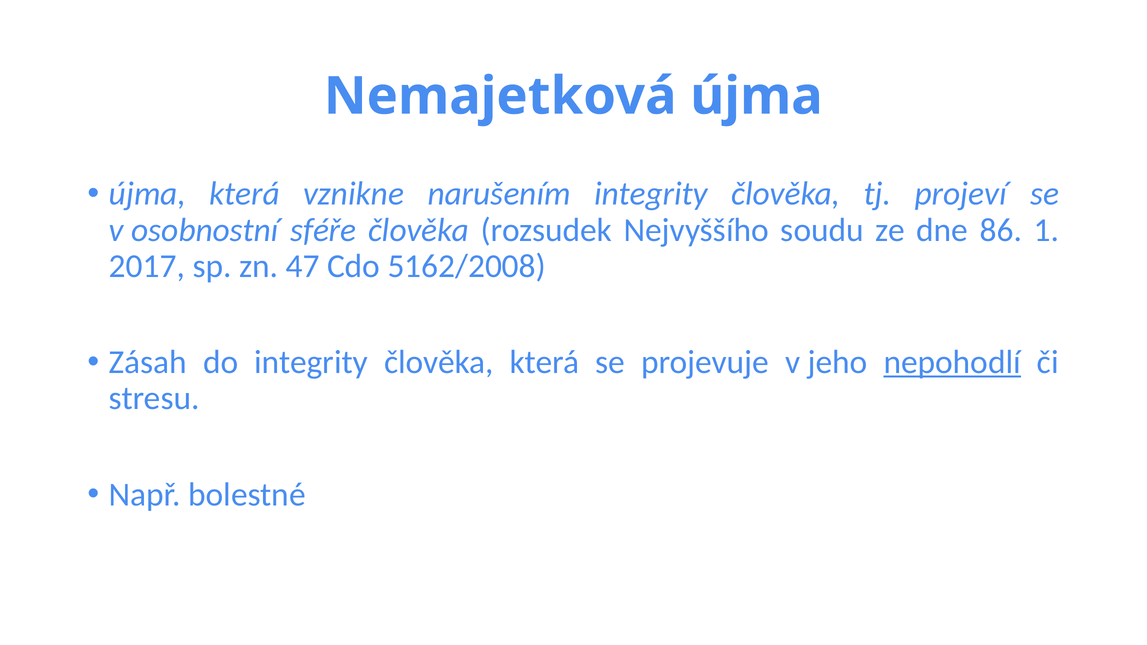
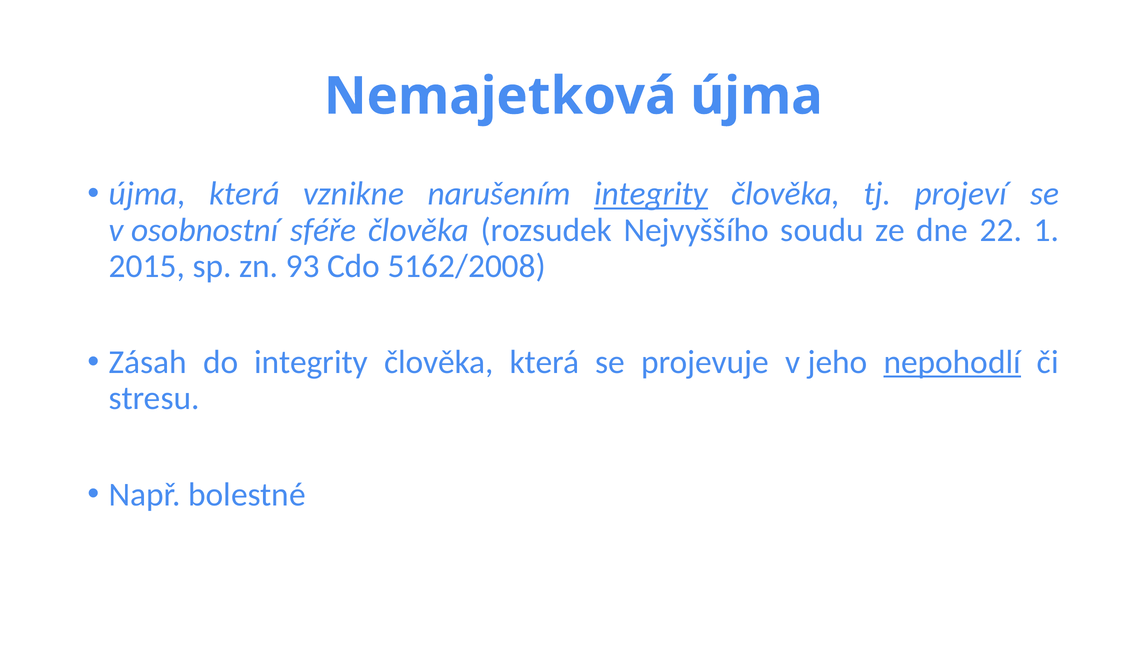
integrity at (651, 194) underline: none -> present
86: 86 -> 22
2017: 2017 -> 2015
47: 47 -> 93
